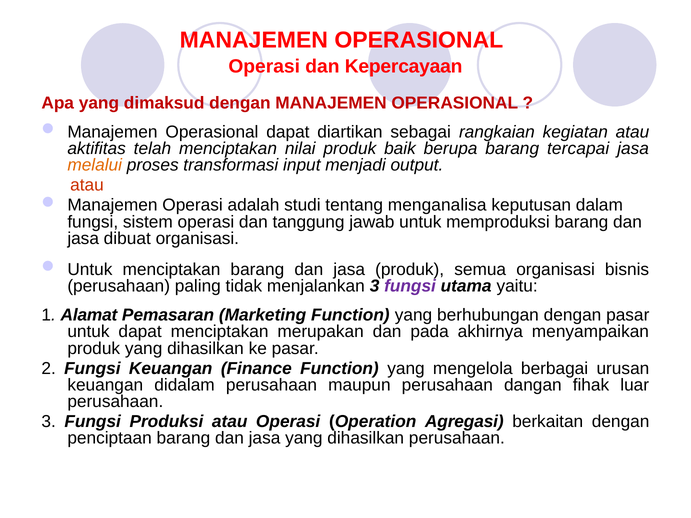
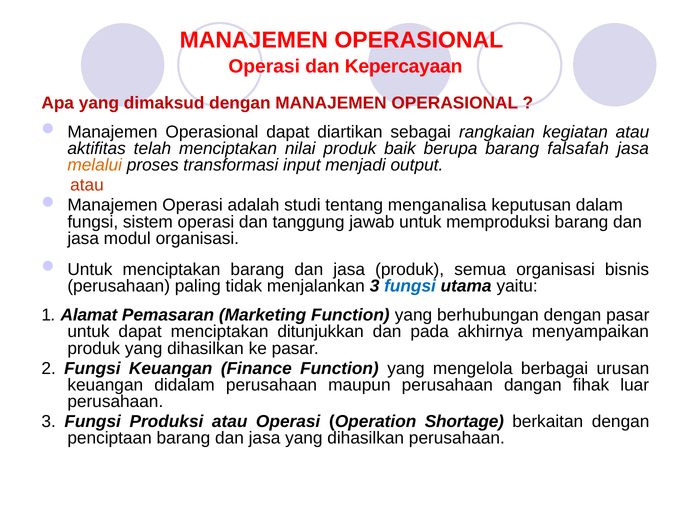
tercapai: tercapai -> falsafah
dibuat: dibuat -> modul
fungsi at (410, 286) colour: purple -> blue
merupakan: merupakan -> ditunjukkan
Agregasi: Agregasi -> Shortage
